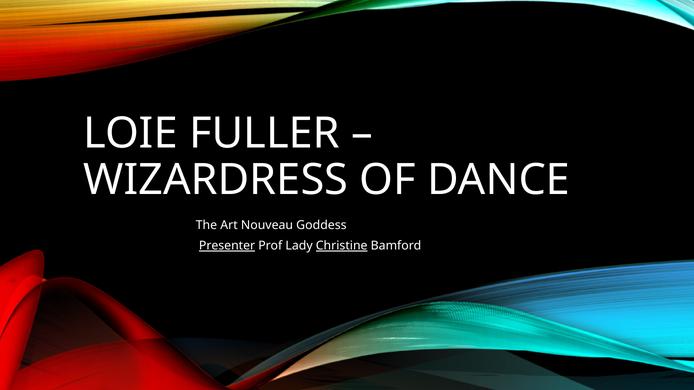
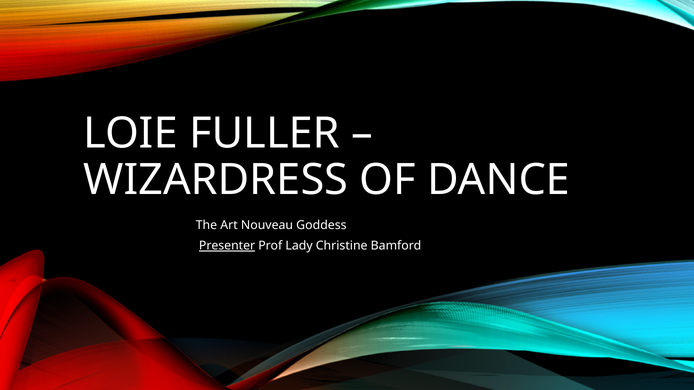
Christine underline: present -> none
